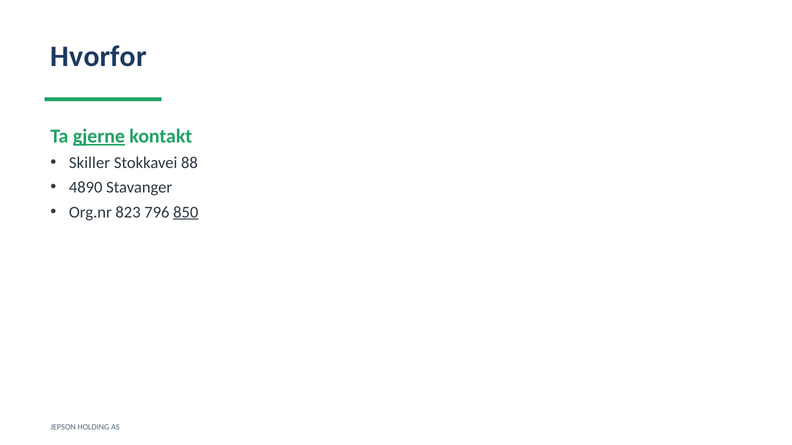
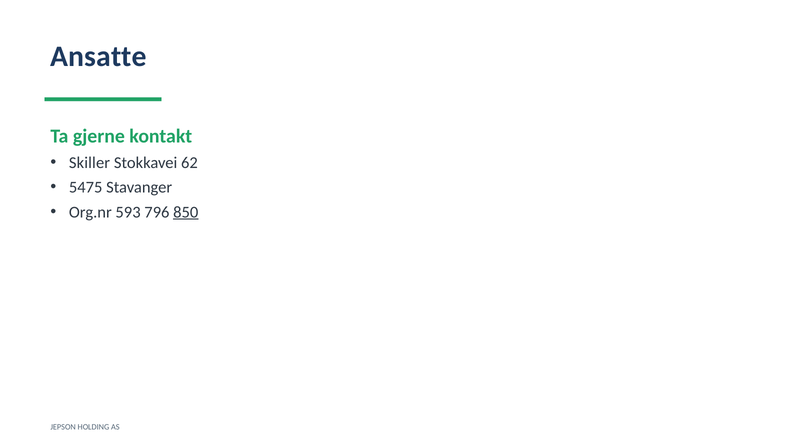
Hvorfor: Hvorfor -> Ansatte
gjerne underline: present -> none
88: 88 -> 62
4890: 4890 -> 5475
823: 823 -> 593
